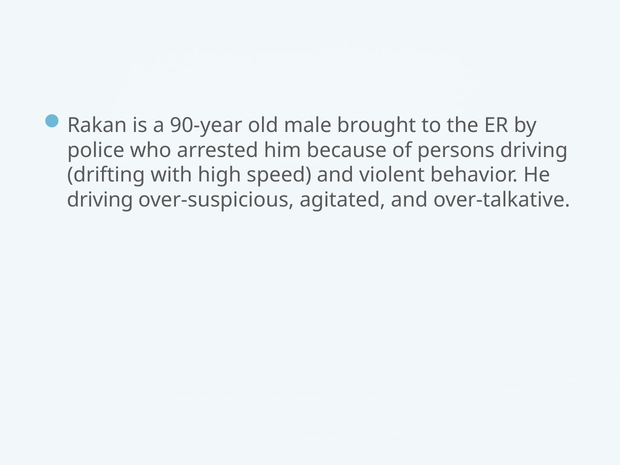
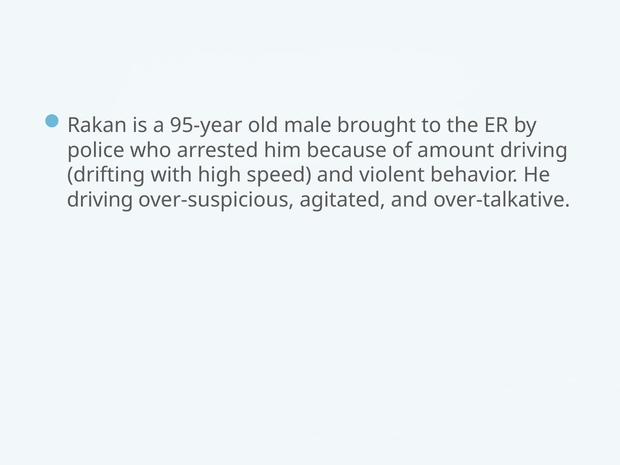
90-year: 90-year -> 95-year
persons: persons -> amount
